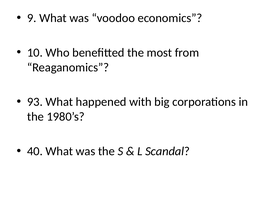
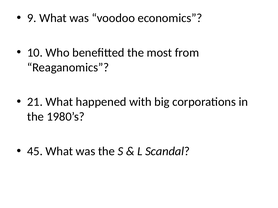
93: 93 -> 21
40: 40 -> 45
